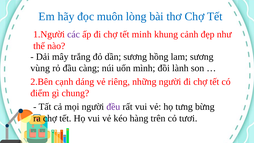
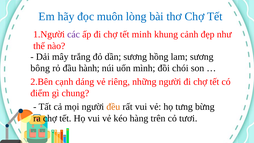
vùng: vùng -> bông
càng: càng -> hành
lành: lành -> chói
đều colour: purple -> orange
